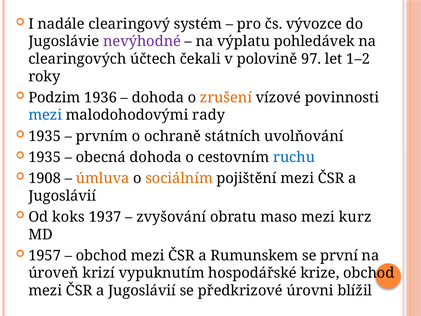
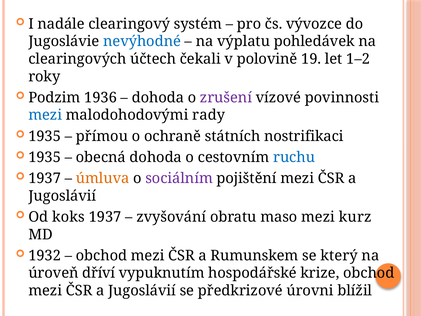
nevýhodné colour: purple -> blue
97: 97 -> 19
zrušení colour: orange -> purple
prvním: prvním -> přímou
uvolňování: uvolňování -> nostrifikaci
1908 at (45, 178): 1908 -> 1937
sociálním colour: orange -> purple
1957: 1957 -> 1932
první: první -> který
krizí: krizí -> dříví
